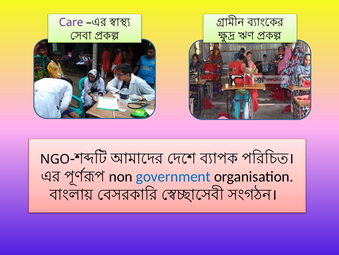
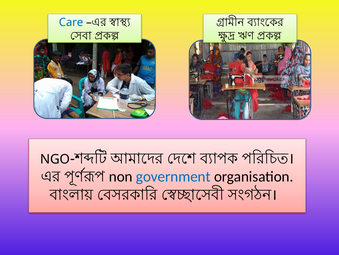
Care colour: purple -> blue
